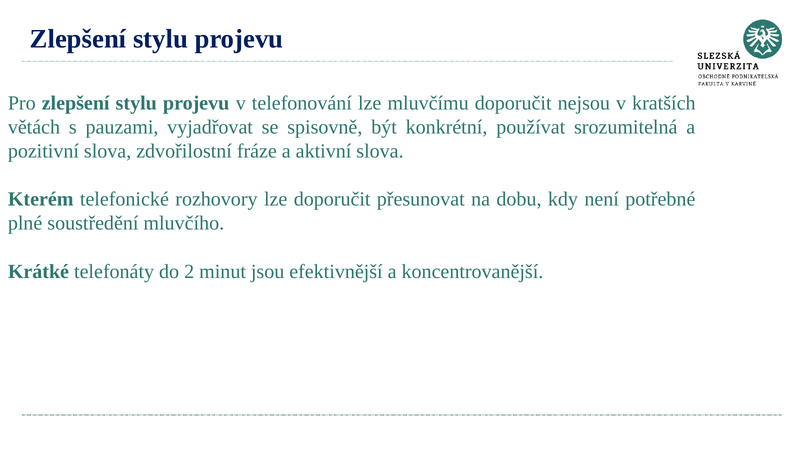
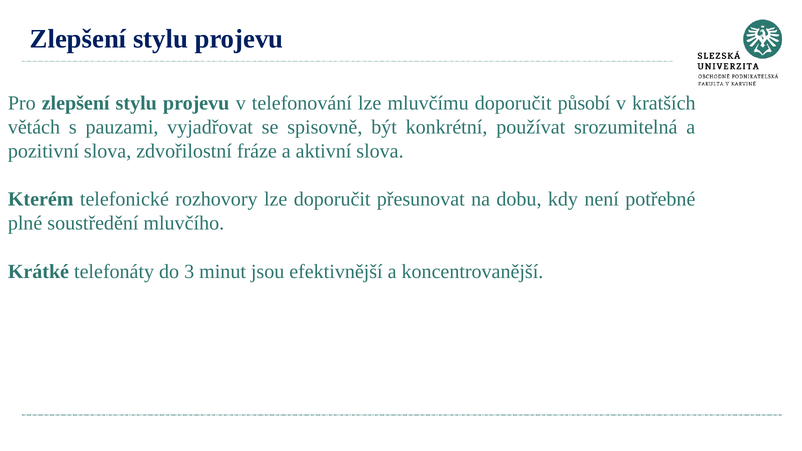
nejsou: nejsou -> působí
2: 2 -> 3
